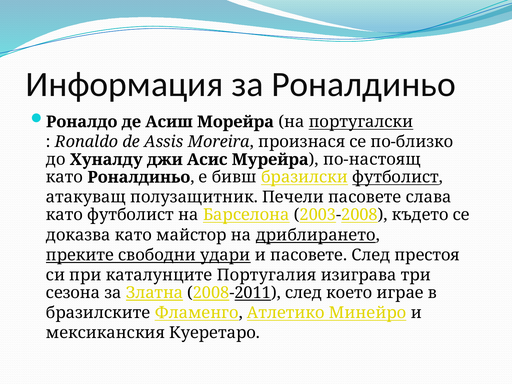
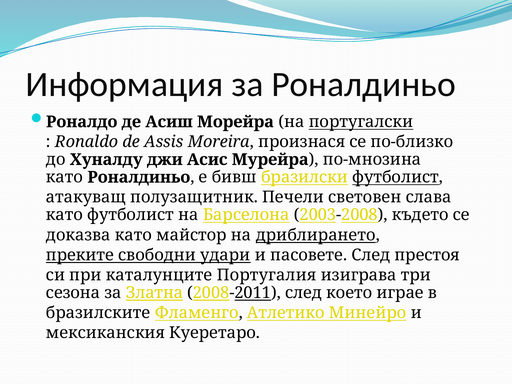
по-настоящ: по-настоящ -> по-мнозина
Печели пасовете: пасовете -> световен
